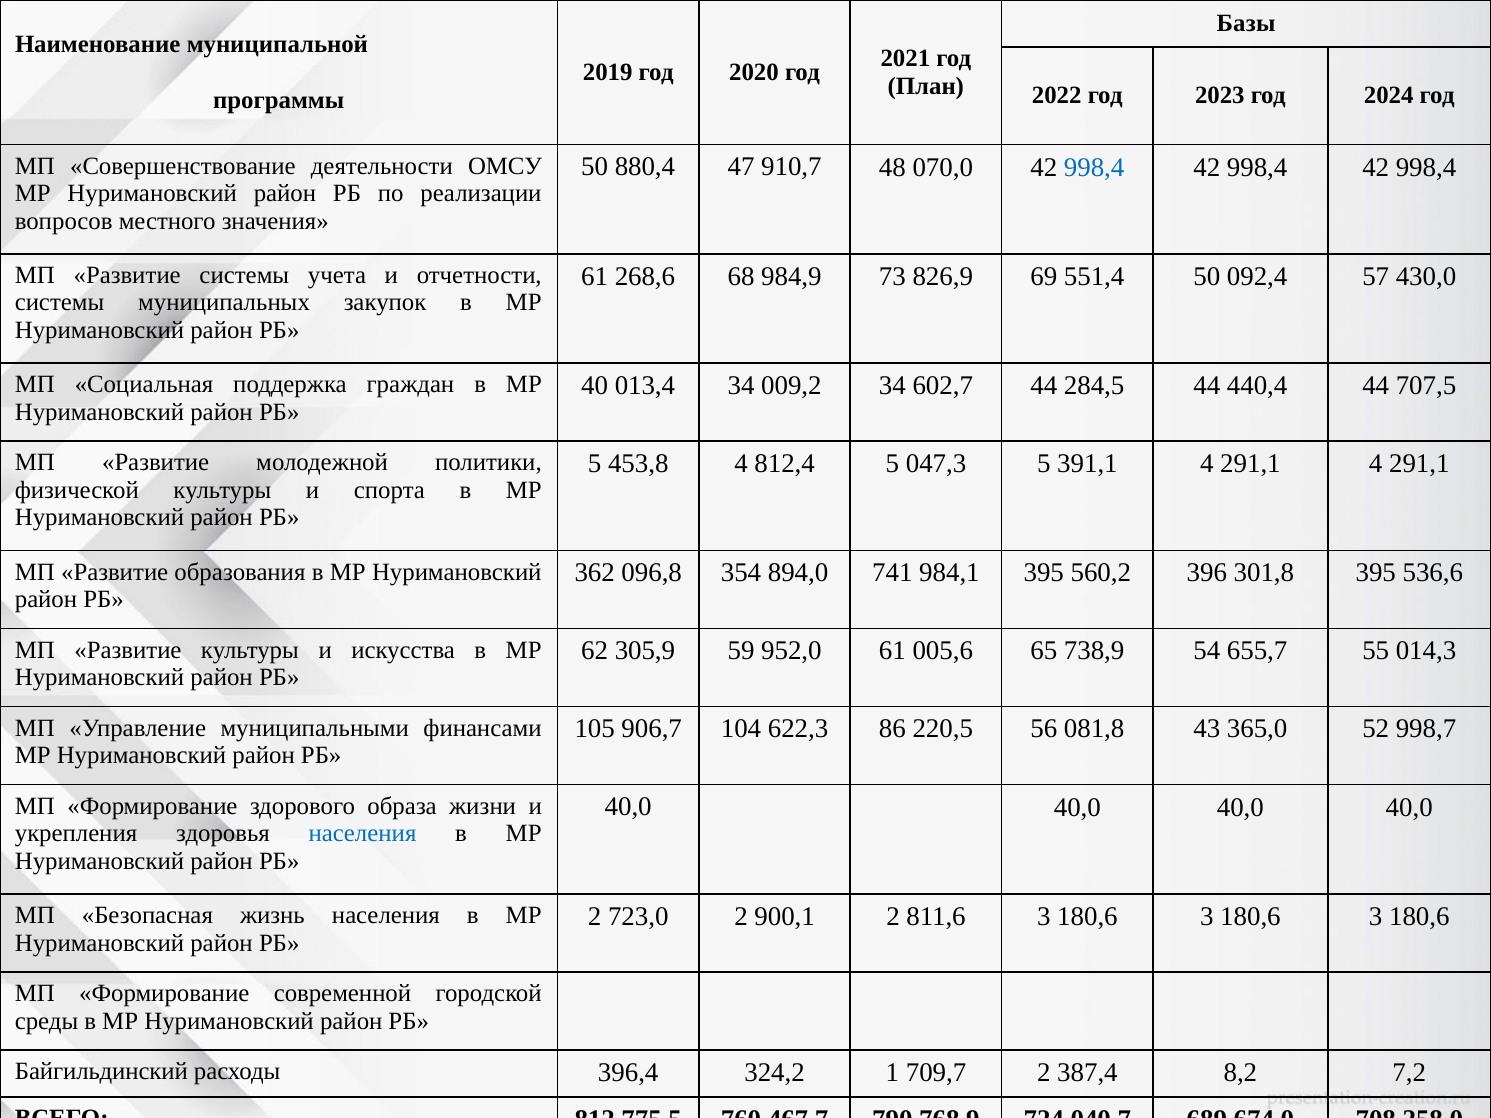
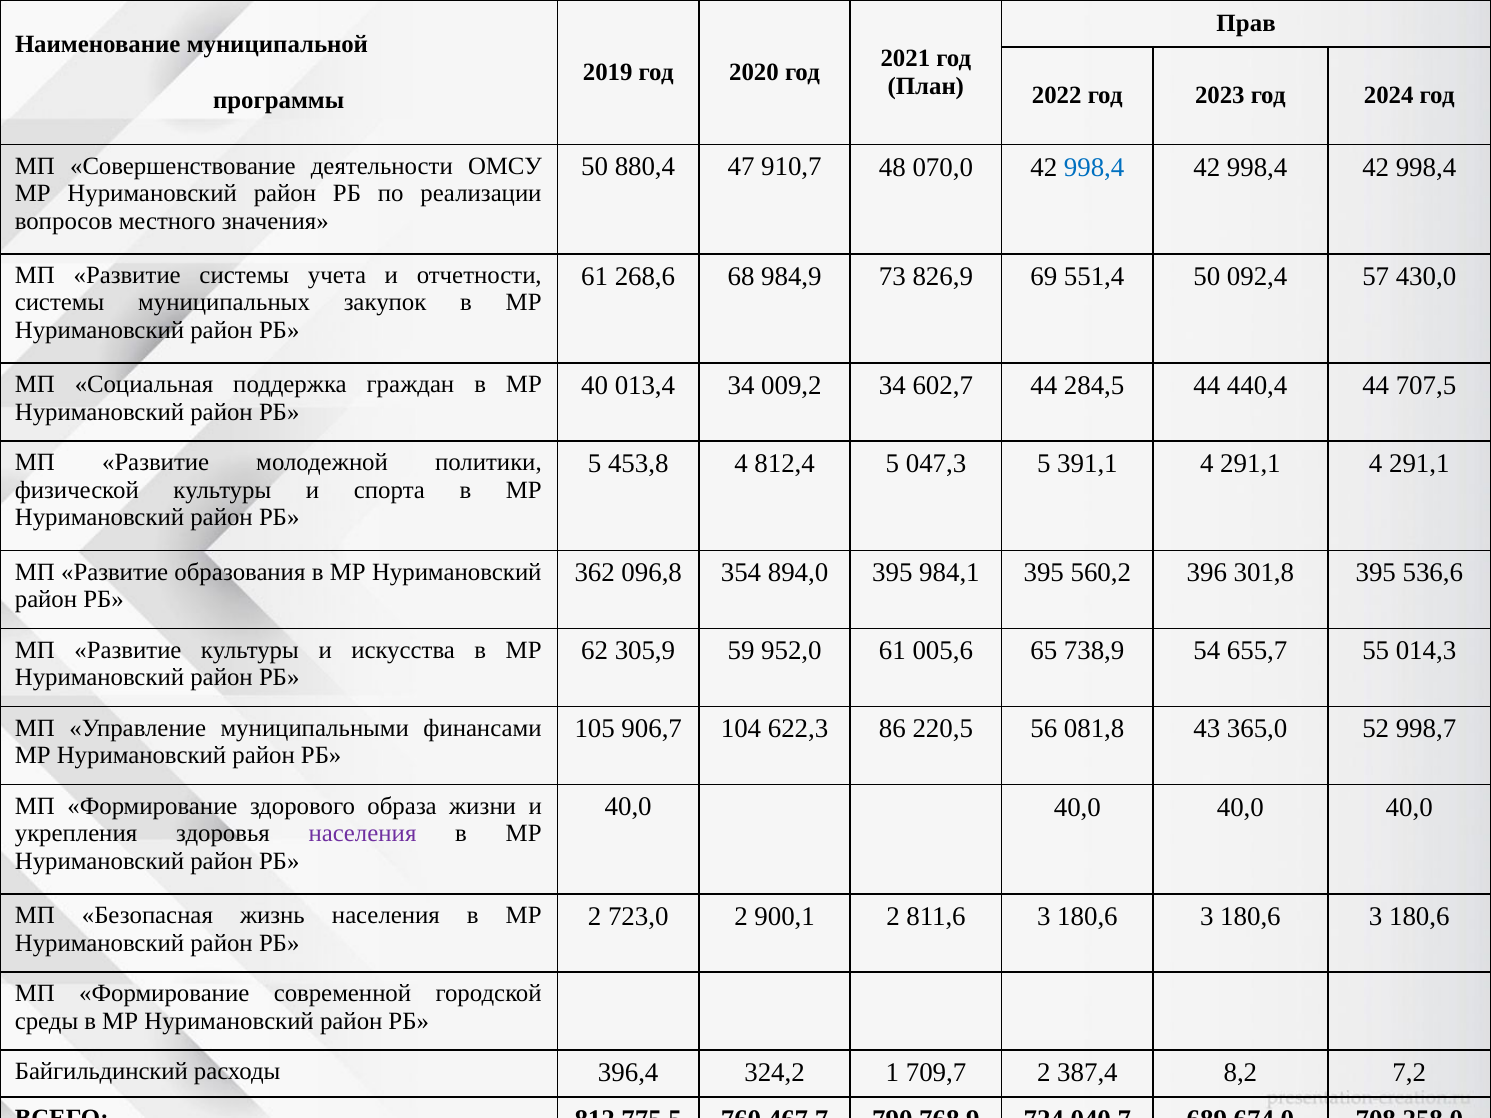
Базы: Базы -> Прав
894,0 741: 741 -> 395
населения at (363, 834) colour: blue -> purple
